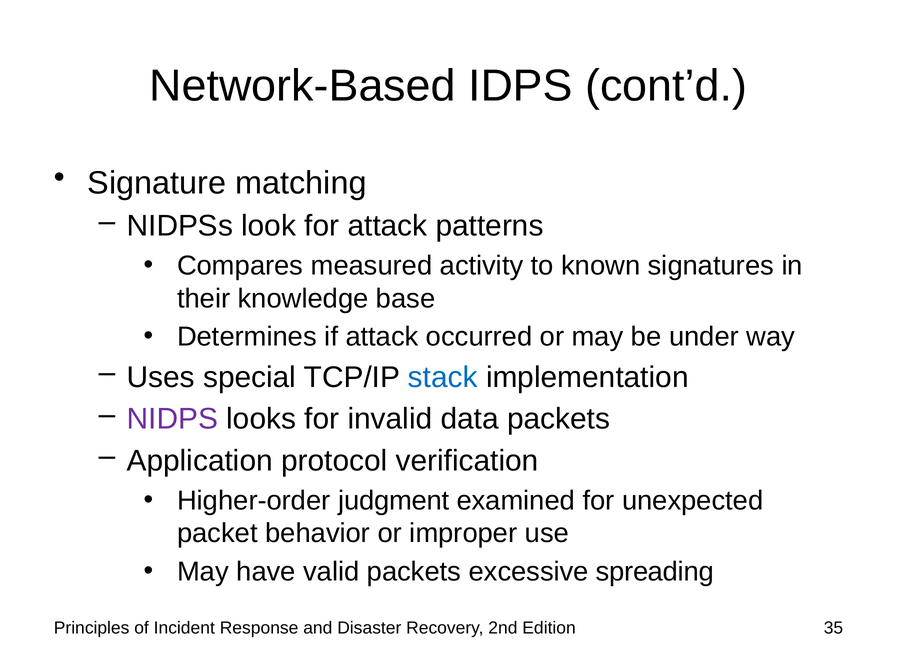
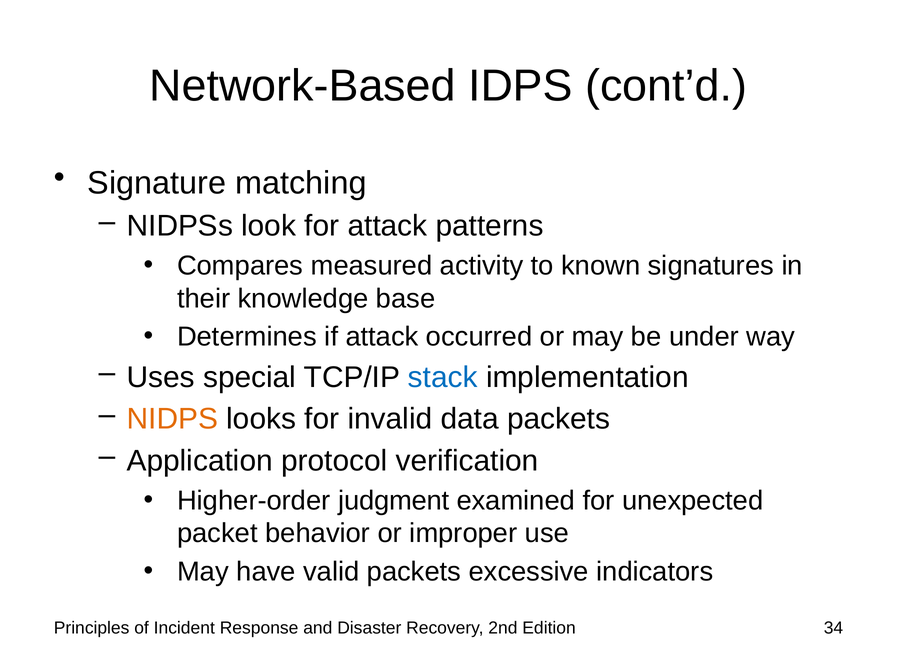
NIDPS colour: purple -> orange
spreading: spreading -> indicators
35: 35 -> 34
